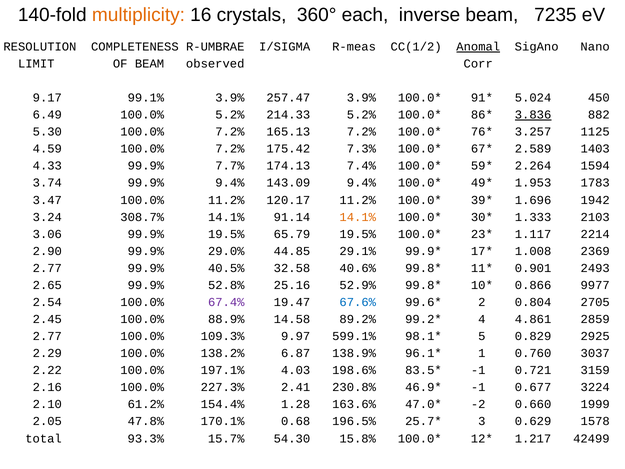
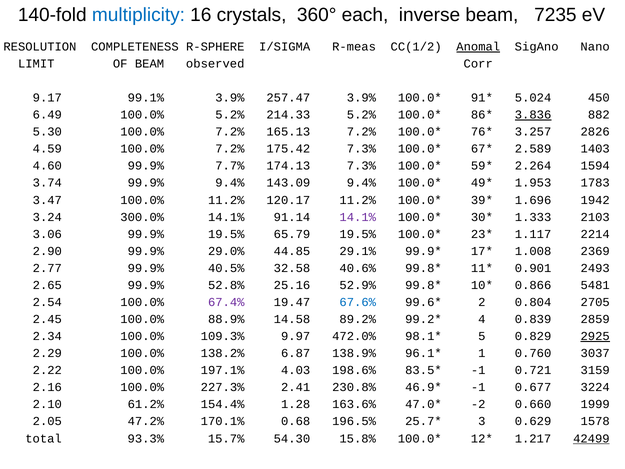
multiplicity colour: orange -> blue
R-UMBRAE: R-UMBRAE -> R-SPHERE
1125: 1125 -> 2826
4.33: 4.33 -> 4.60
174.13 7.4%: 7.4% -> 7.3%
308.7%: 308.7% -> 300.0%
14.1% at (358, 217) colour: orange -> purple
9977: 9977 -> 5481
4.861: 4.861 -> 0.839
2.77 at (47, 336): 2.77 -> 2.34
599.1%: 599.1% -> 472.0%
2925 underline: none -> present
47.8%: 47.8% -> 47.2%
42499 underline: none -> present
